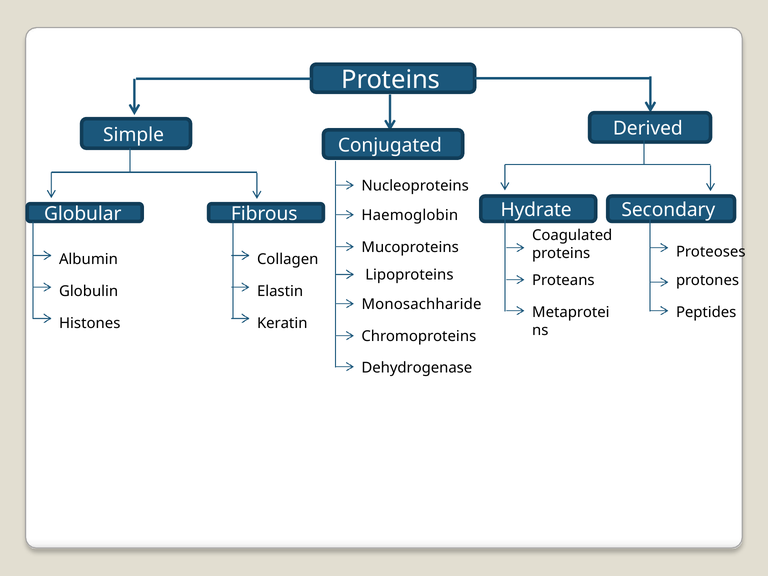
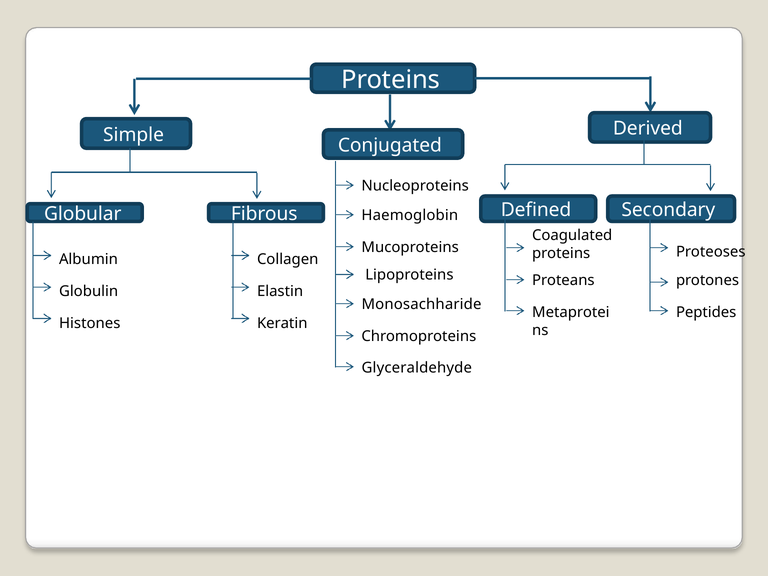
Hydrate: Hydrate -> Defined
Dehydrogenase: Dehydrogenase -> Glyceraldehyde
